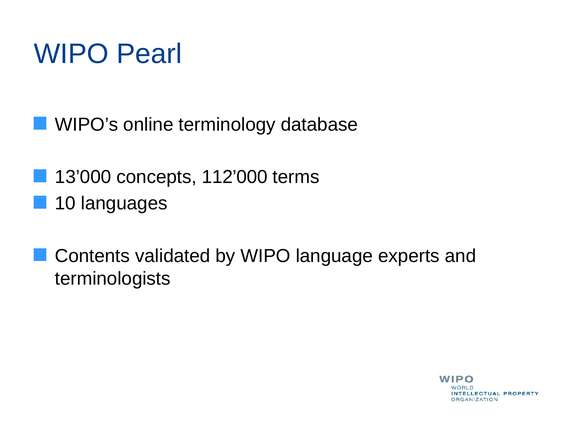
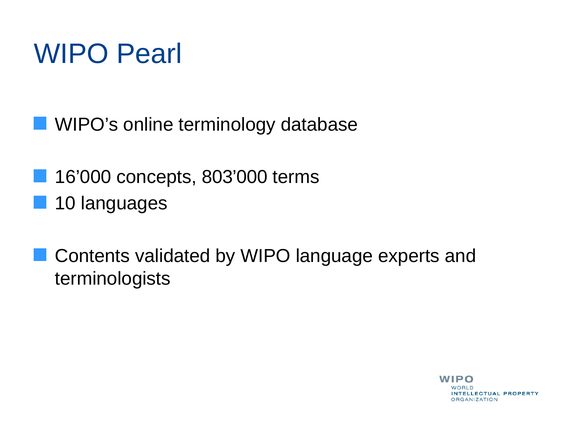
13’000: 13’000 -> 16’000
112’000: 112’000 -> 803’000
